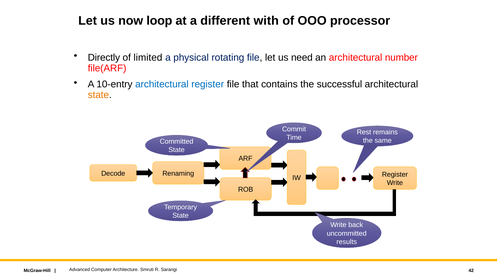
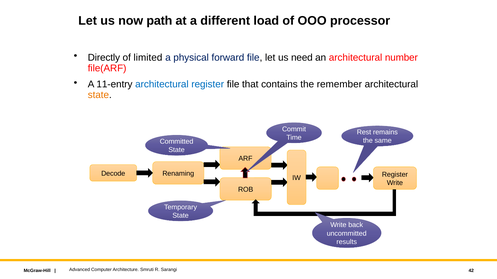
loop: loop -> path
with: with -> load
rotating: rotating -> forward
10-entry: 10-entry -> 11-entry
successful: successful -> remember
